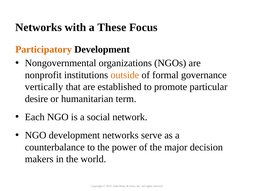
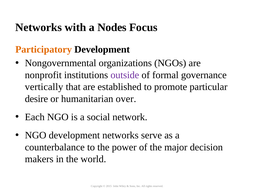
These: These -> Nodes
outside colour: orange -> purple
term: term -> over
